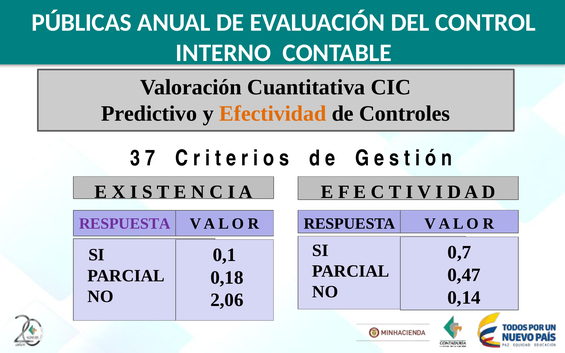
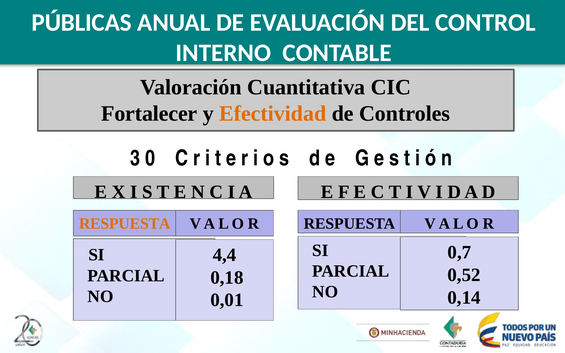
Predictivo: Predictivo -> Fortalecer
7: 7 -> 0
RESPUESTA at (125, 224) colour: purple -> orange
0,1: 0,1 -> 4,4
0,47: 0,47 -> 0,52
2,06: 2,06 -> 0,01
